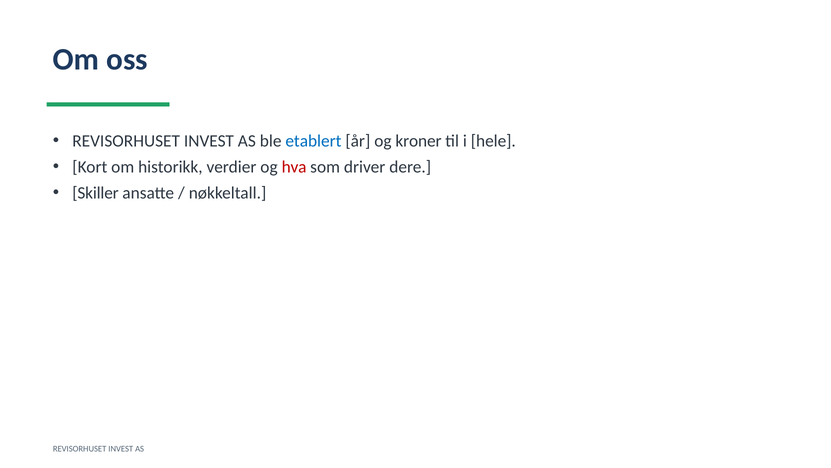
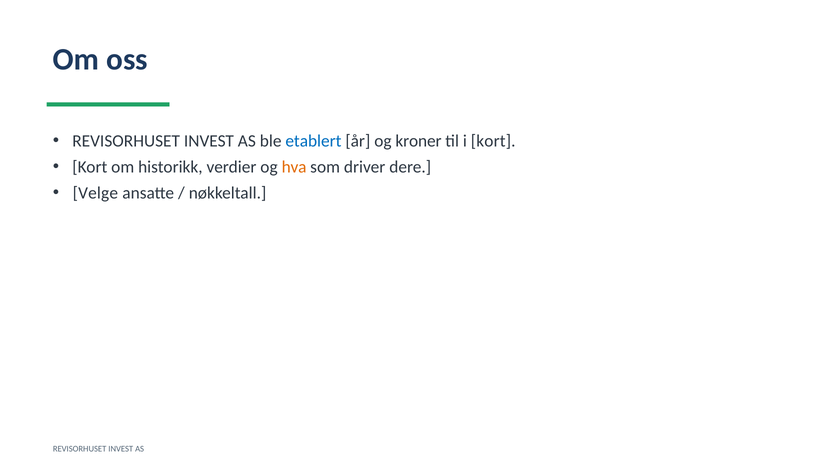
i hele: hele -> kort
hva colour: red -> orange
Skiller: Skiller -> Velge
